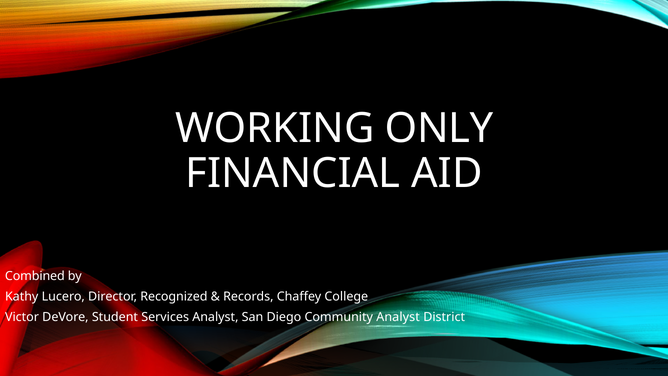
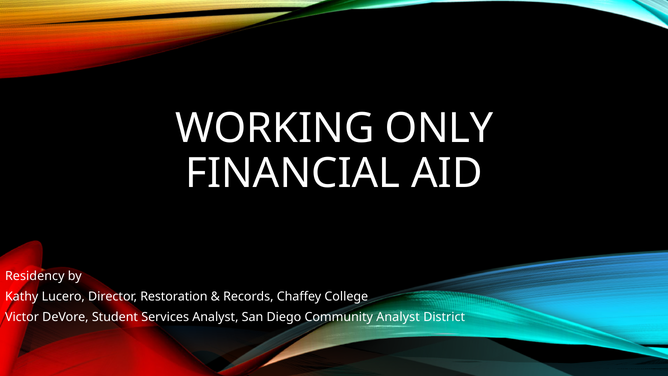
Combined: Combined -> Residency
Recognized: Recognized -> Restoration
